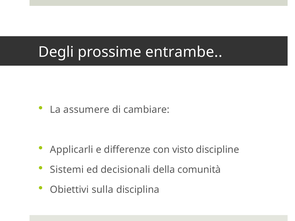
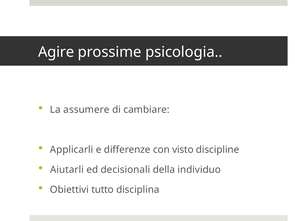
Degli: Degli -> Agire
entrambe: entrambe -> psicologia
Sistemi: Sistemi -> Aiutarli
comunità: comunità -> individuo
sulla: sulla -> tutto
